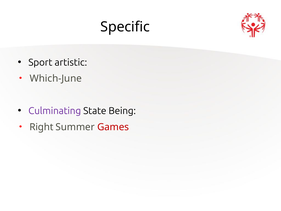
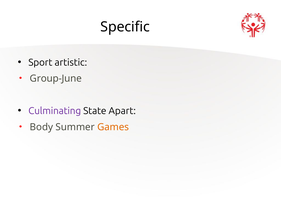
Which-June: Which-June -> Group-June
Being: Being -> Apart
Right: Right -> Body
Games colour: red -> orange
